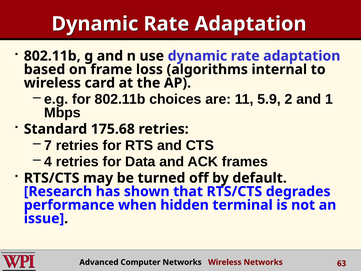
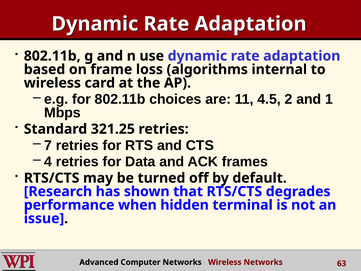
5.9: 5.9 -> 4.5
175.68: 175.68 -> 321.25
